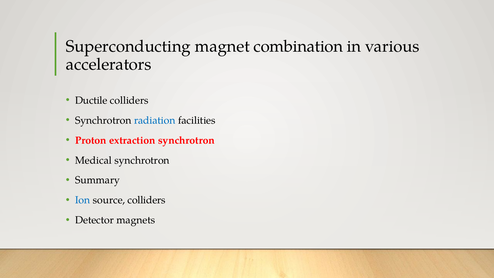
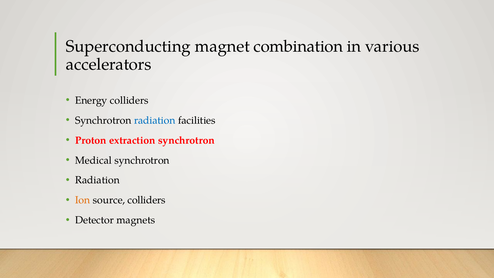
Ductile: Ductile -> Energy
Summary at (97, 180): Summary -> Radiation
Ion colour: blue -> orange
